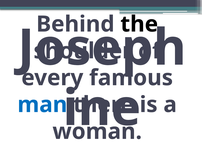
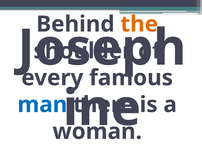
the colour: black -> orange
